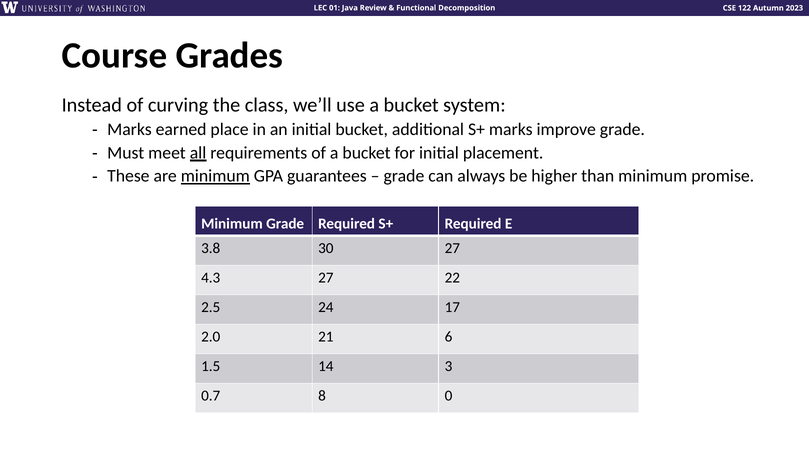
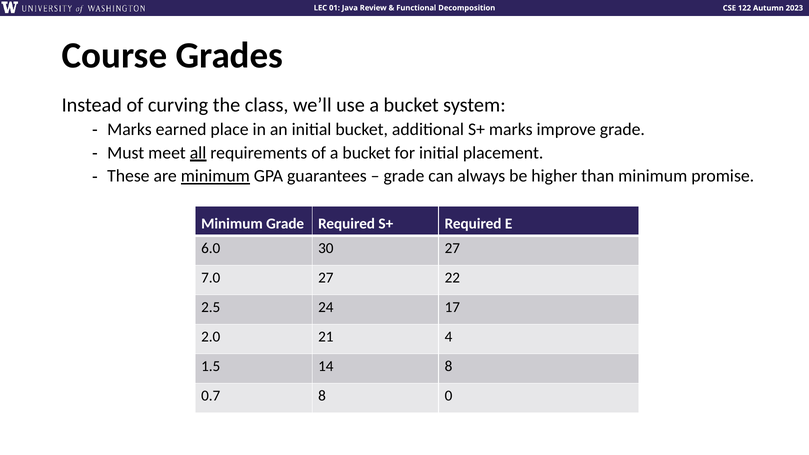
3.8: 3.8 -> 6.0
4.3: 4.3 -> 7.0
6: 6 -> 4
14 3: 3 -> 8
